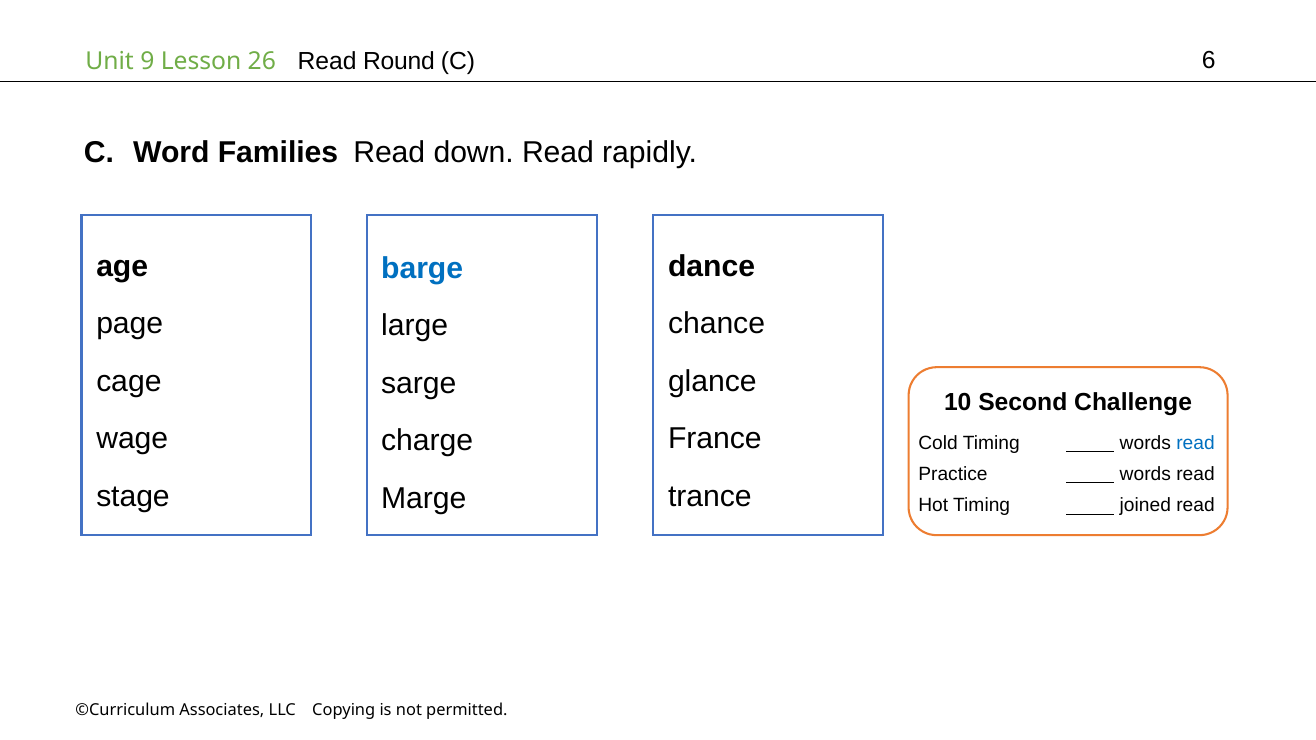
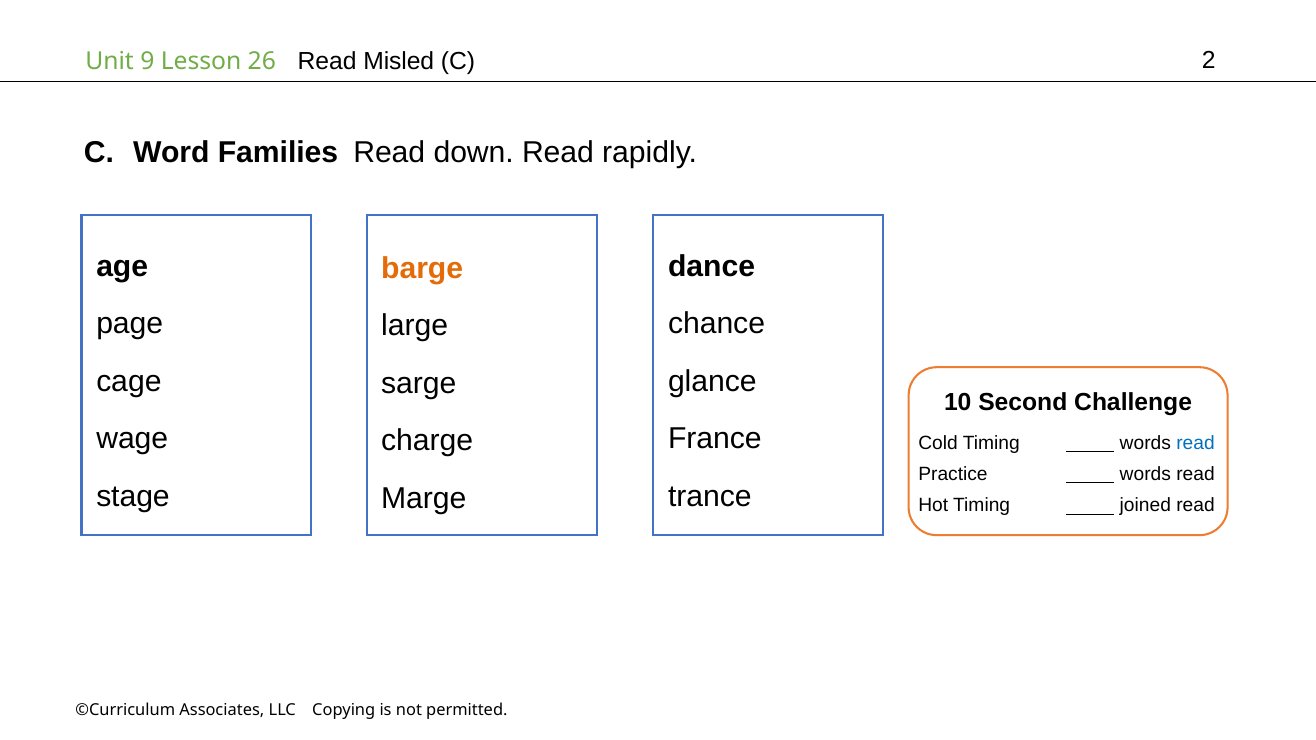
Round: Round -> Misled
6: 6 -> 2
barge colour: blue -> orange
